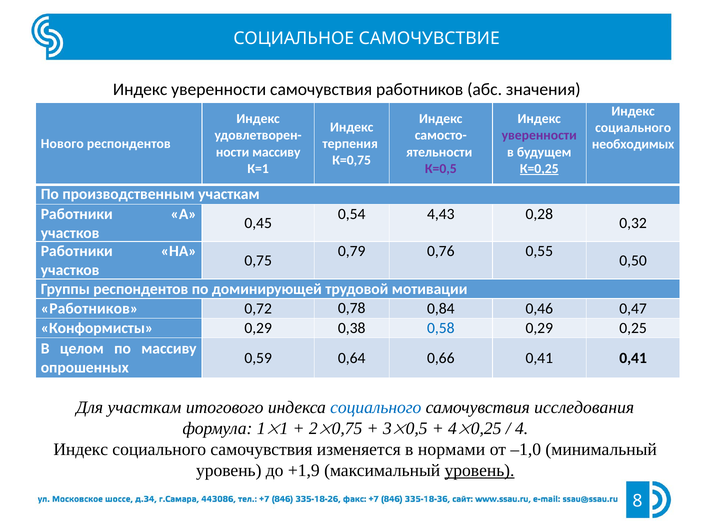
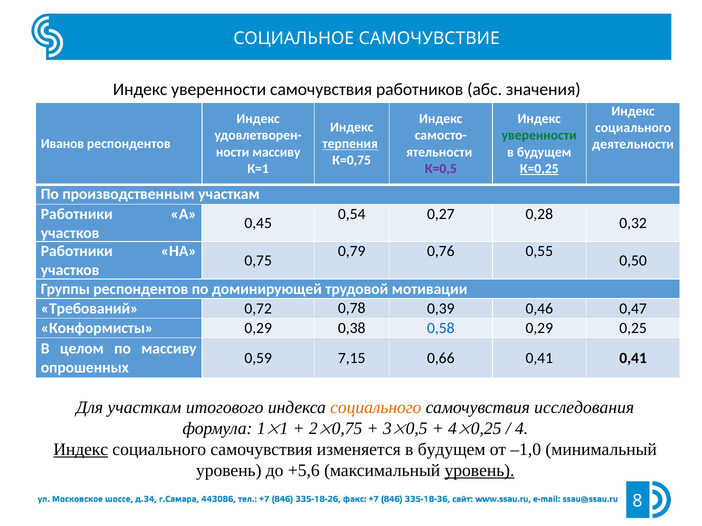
уверенности at (539, 136) colour: purple -> green
Нового: Нового -> Иванов
терпения underline: none -> present
необходимых: необходимых -> деятельности
4,43: 4,43 -> 0,27
Работников at (90, 309): Работников -> Требований
0,84: 0,84 -> 0,39
0,64: 0,64 -> 7,15
социального at (376, 408) colour: blue -> orange
Индекс at (81, 450) underline: none -> present
изменяется в нормами: нормами -> будущем
+1,9: +1,9 -> +5,6
